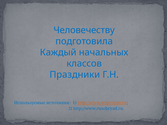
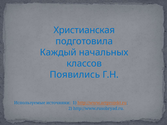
Человечеству: Человечеству -> Христианская
Праздники: Праздники -> Появились
